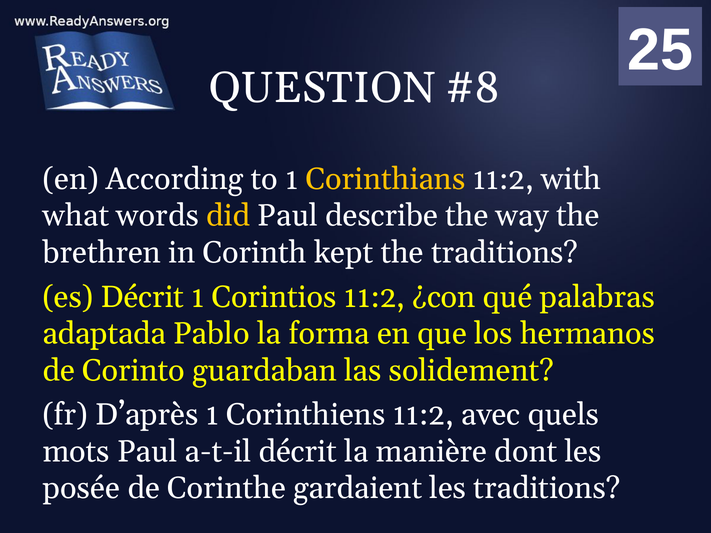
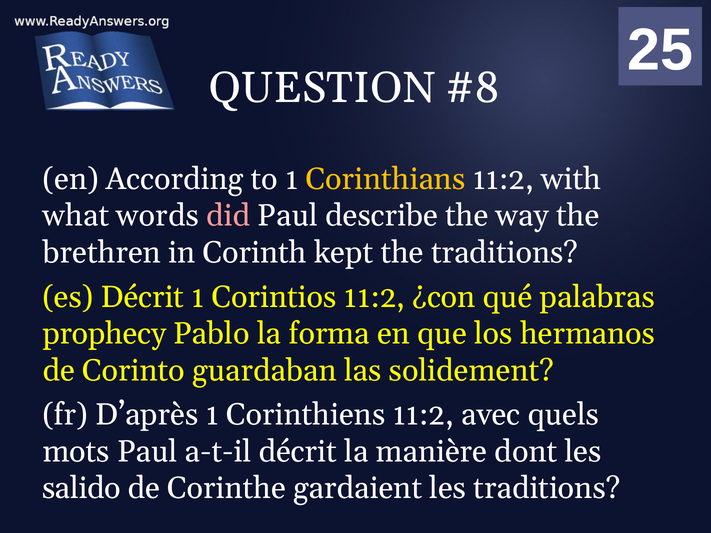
did colour: yellow -> pink
adaptada: adaptada -> prophecy
posée: posée -> salido
